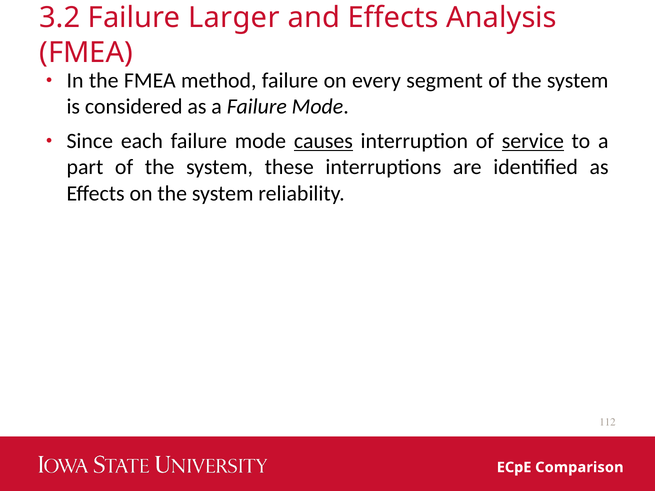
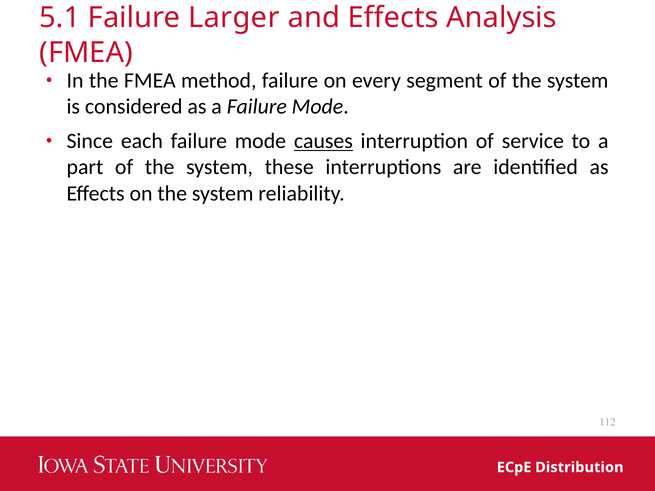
3.2: 3.2 -> 5.1
service underline: present -> none
Comparison: Comparison -> Distribution
